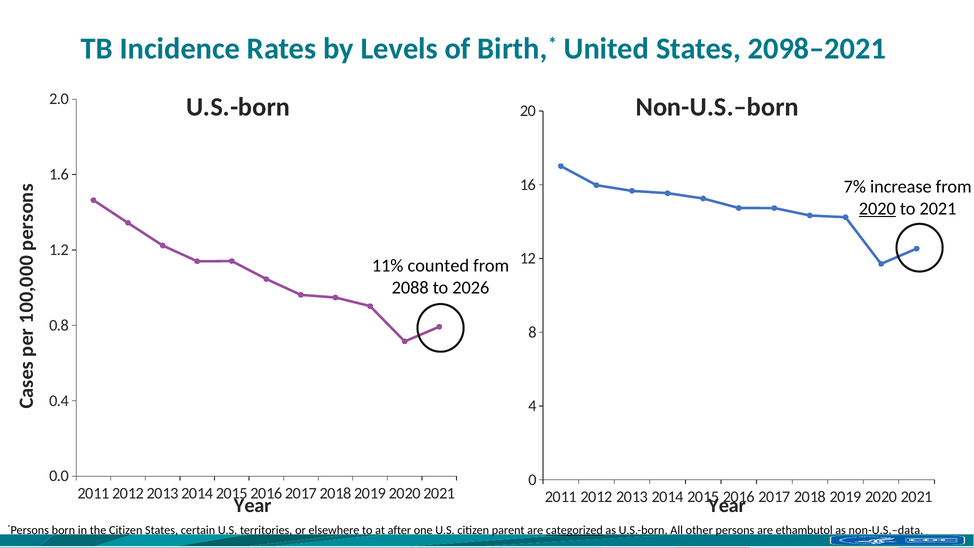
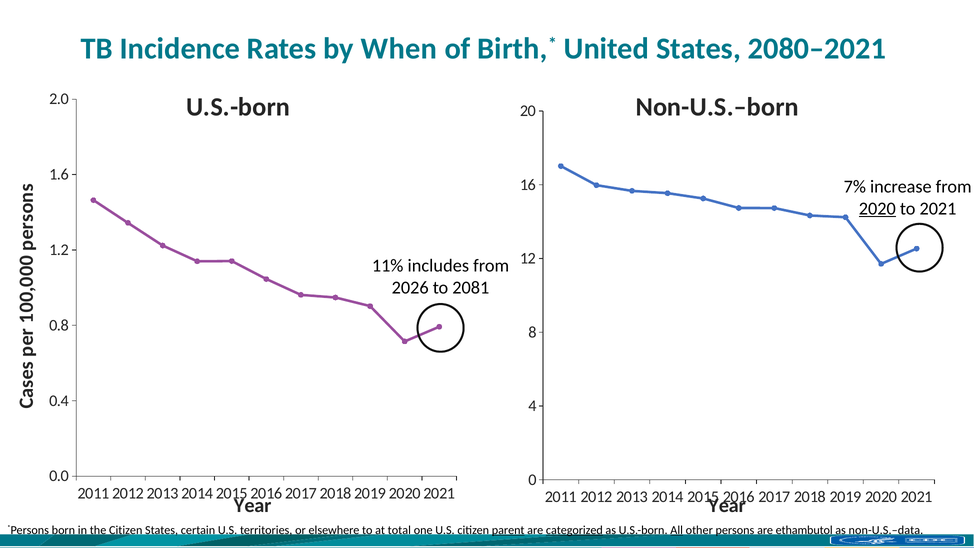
Levels: Levels -> When
2098–2021: 2098–2021 -> 2080–2021
counted: counted -> includes
2088: 2088 -> 2026
2026: 2026 -> 2081
after: after -> total
parent underline: none -> present
All underline: none -> present
